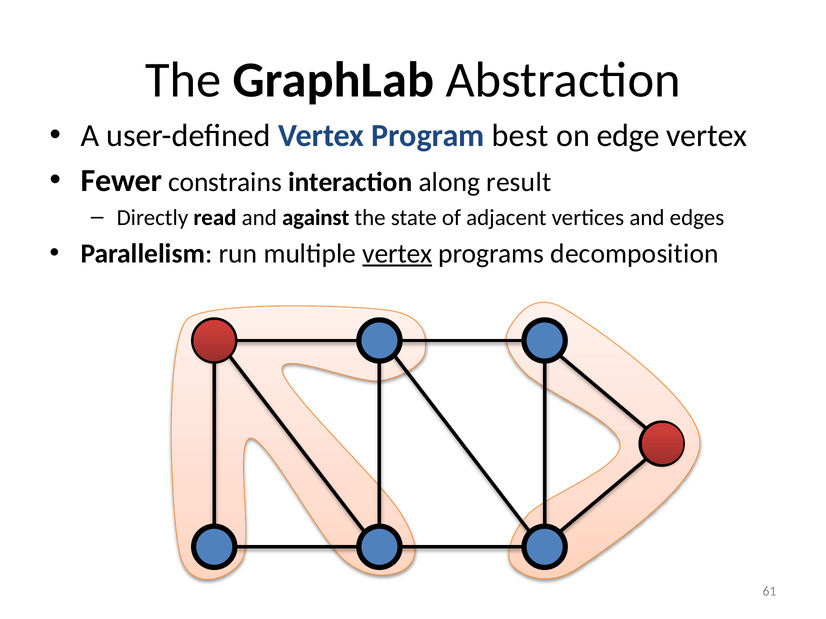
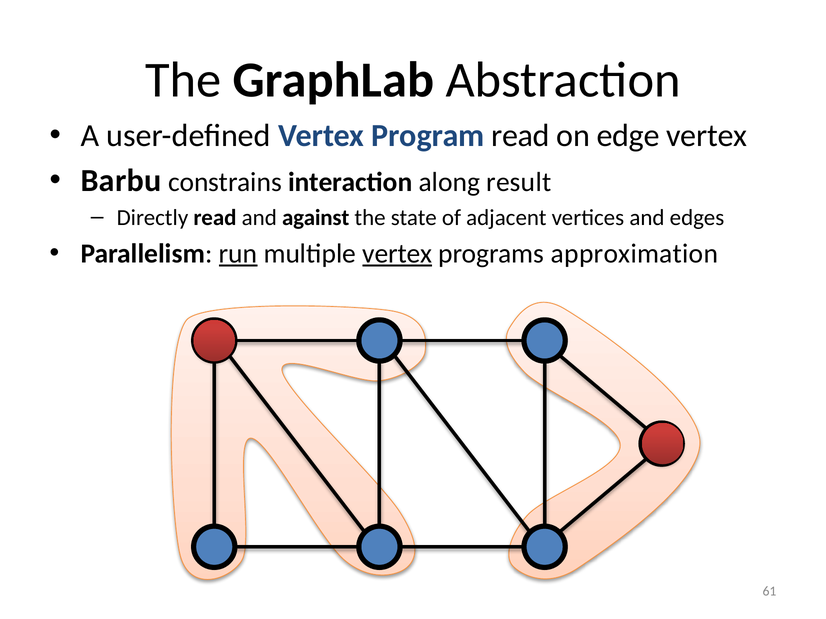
Program best: best -> read
Fewer: Fewer -> Barbu
run underline: none -> present
decomposition: decomposition -> approximation
